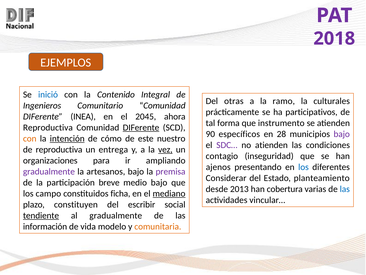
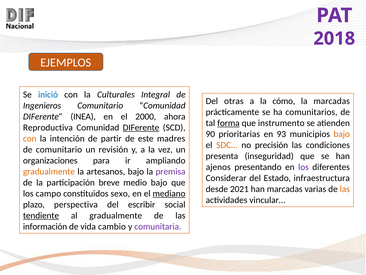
Contenido: Contenido -> Culturales
ramo: ramo -> cómo
la culturales: culturales -> marcadas
participativos: participativos -> comunitarios
2045: 2045 -> 2000
forma underline: none -> present
específicos: específicos -> prioritarias
28: 28 -> 93
bajo at (342, 134) colour: purple -> orange
intención underline: present -> none
cómo: cómo -> partir
nuestro: nuestro -> madres
SDC… colour: purple -> orange
no atienden: atienden -> precisión
de reproductiva: reproductiva -> comunitario
entrega: entrega -> revisión
vez underline: present -> none
contagio: contagio -> presenta
los at (303, 167) colour: blue -> purple
gradualmente at (49, 171) colour: purple -> orange
planteamiento: planteamiento -> infraestructura
2013: 2013 -> 2021
han cobertura: cobertura -> marcadas
las at (345, 189) colour: blue -> orange
ficha: ficha -> sexo
constituyen: constituyen -> perspectiva
modelo: modelo -> cambio
comunitaria colour: orange -> purple
